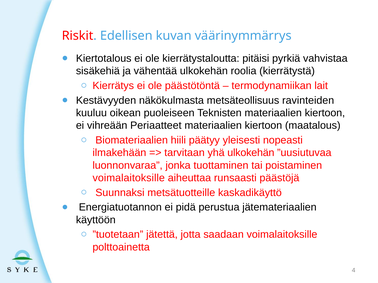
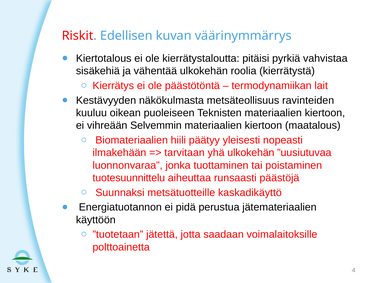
Periaatteet: Periaatteet -> Selvemmin
voimalaitoksille at (129, 178): voimalaitoksille -> tuotesuunnittelu
